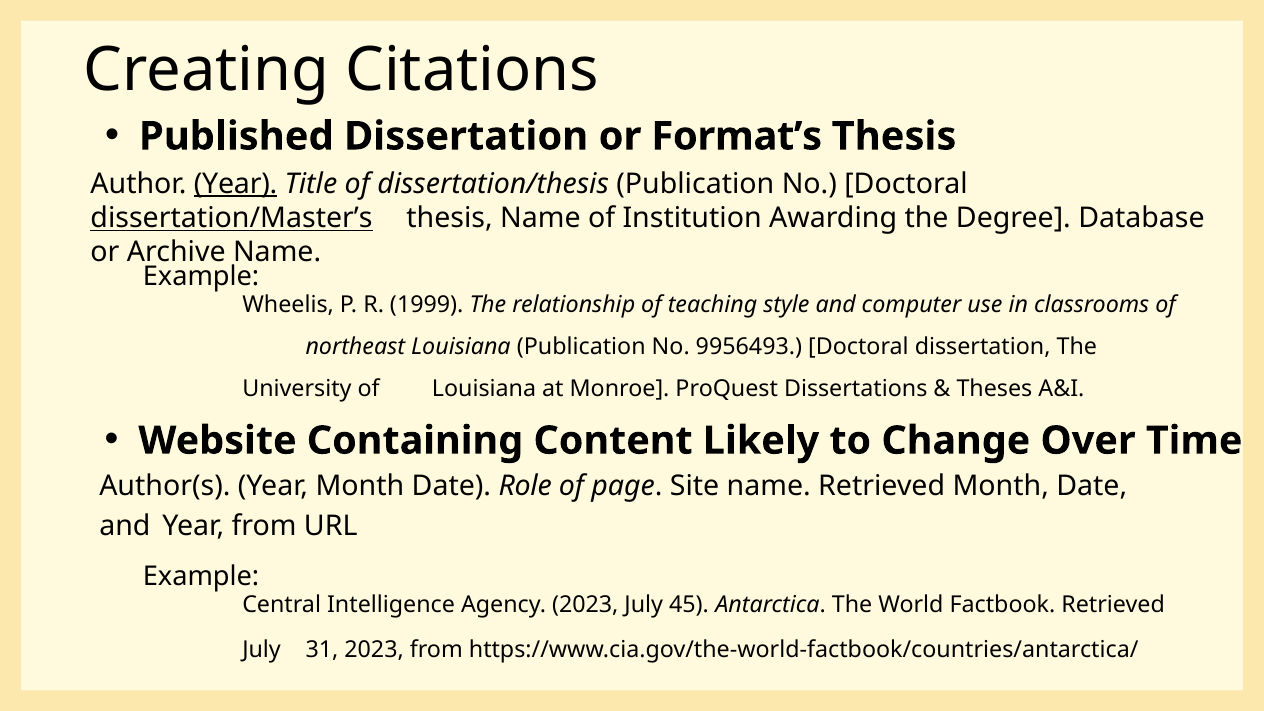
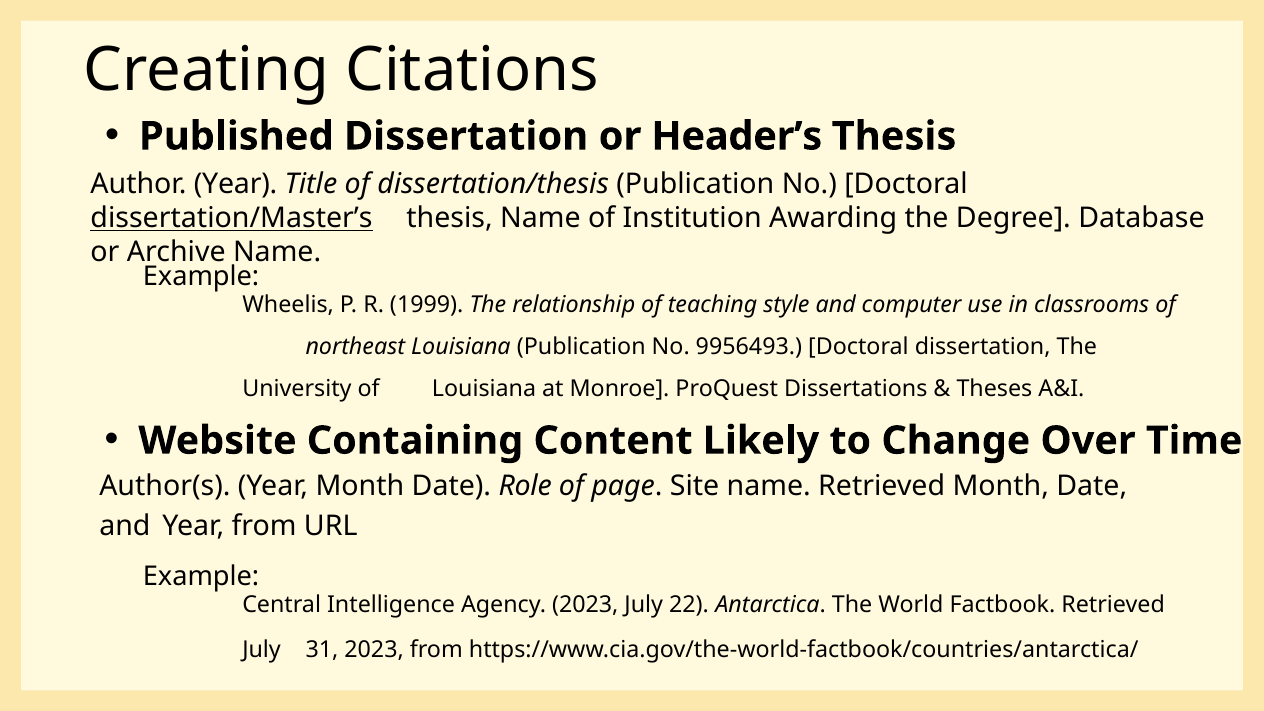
Format’s: Format’s -> Header’s
Year at (236, 184) underline: present -> none
45: 45 -> 22
